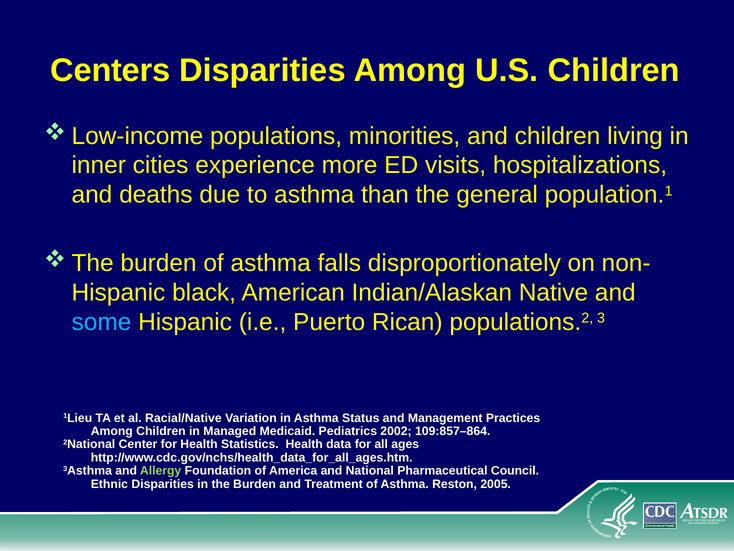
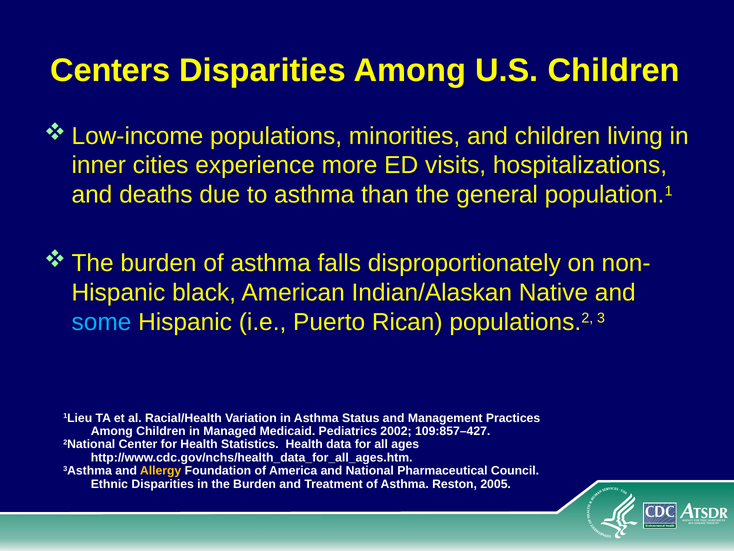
Racial/Native: Racial/Native -> Racial/Health
109:857–864: 109:857–864 -> 109:857–427
Allergy colour: light green -> yellow
